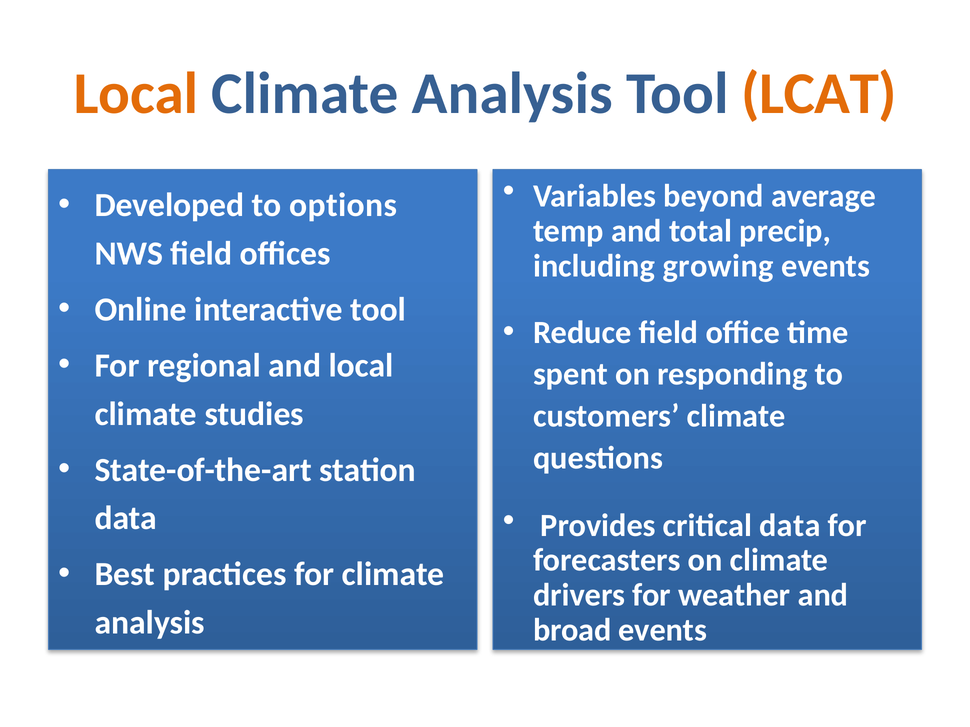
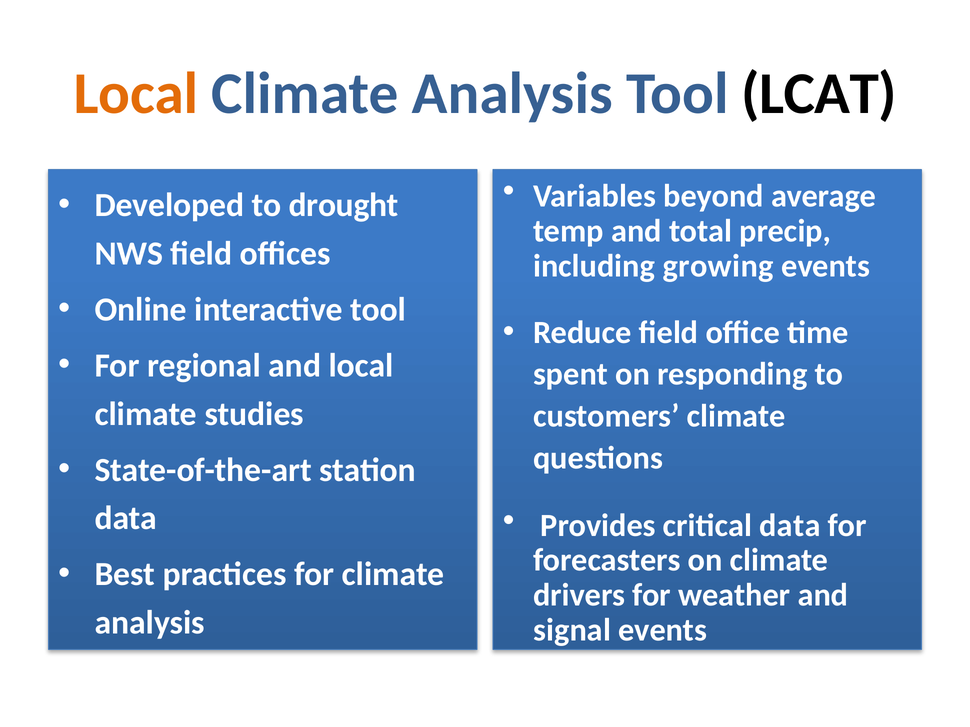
LCAT colour: orange -> black
options: options -> drought
broad: broad -> signal
